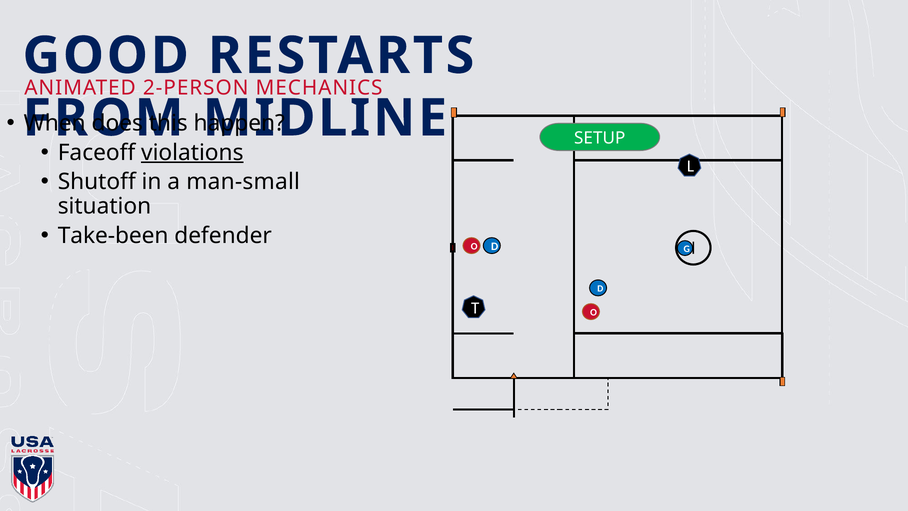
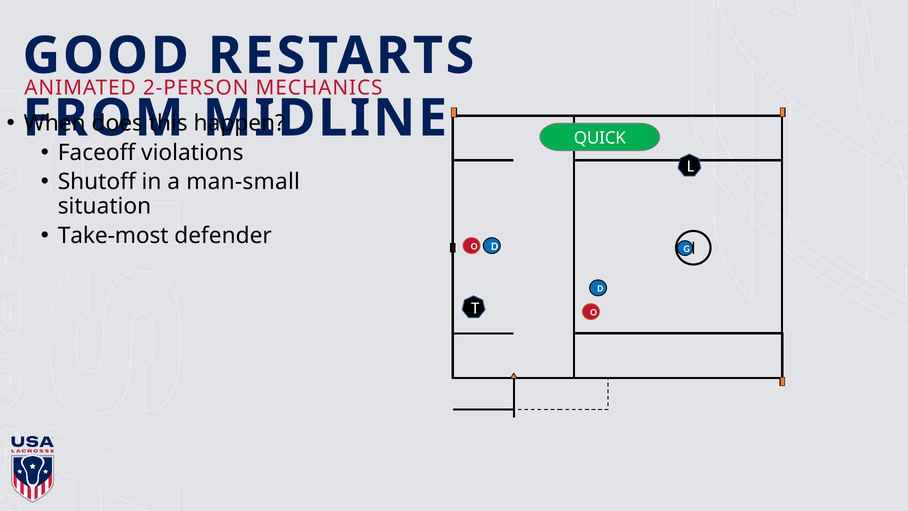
SETUP: SETUP -> QUICK
violations underline: present -> none
Take-been: Take-been -> Take-most
